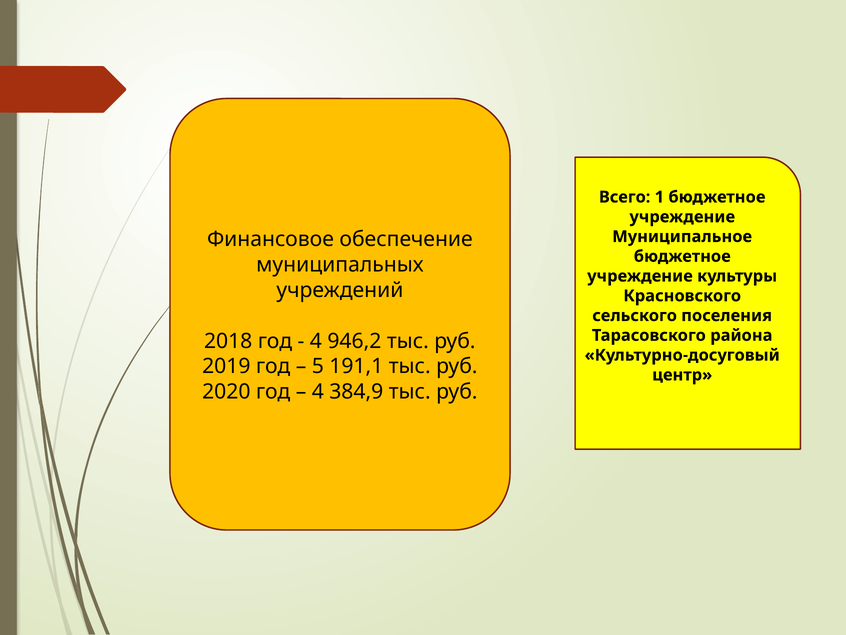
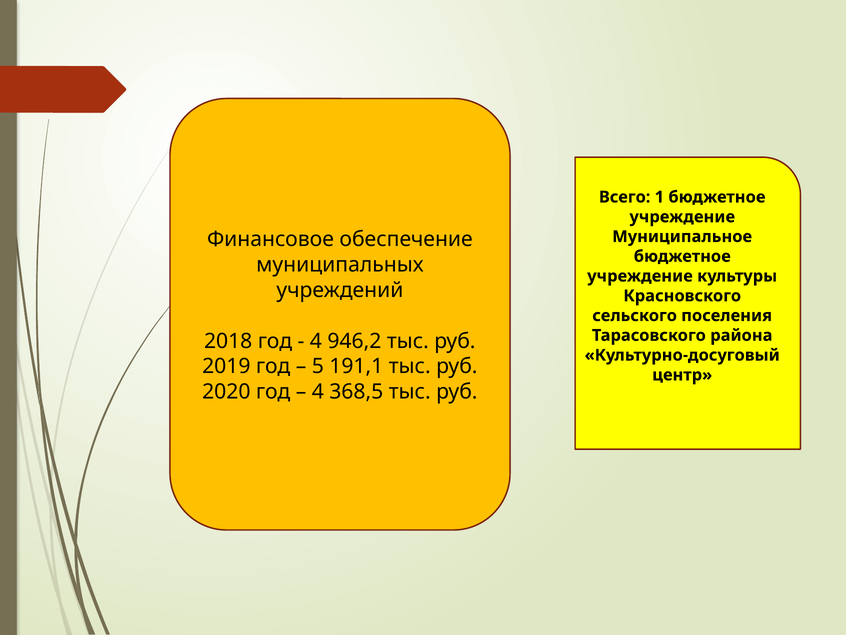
384,9: 384,9 -> 368,5
